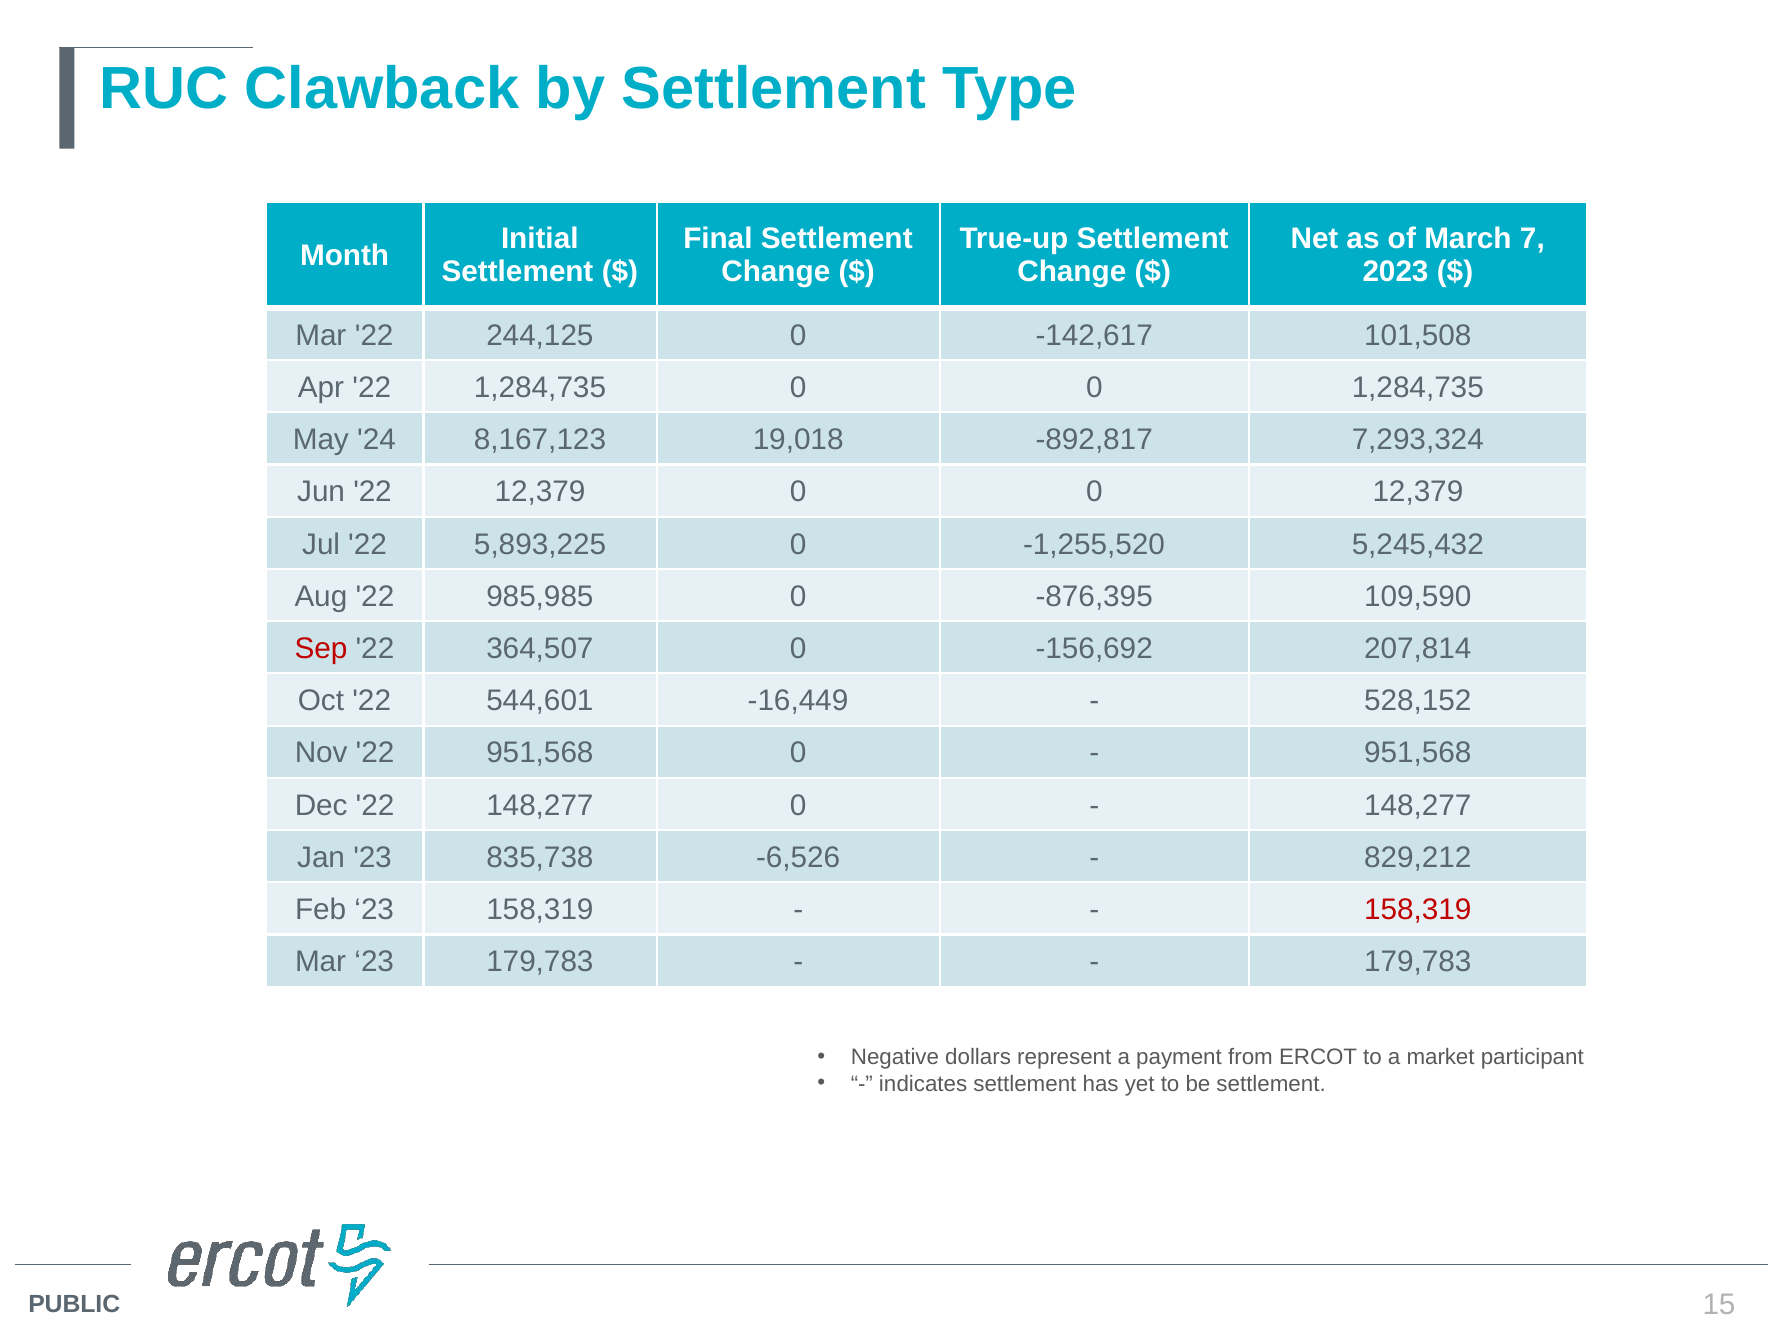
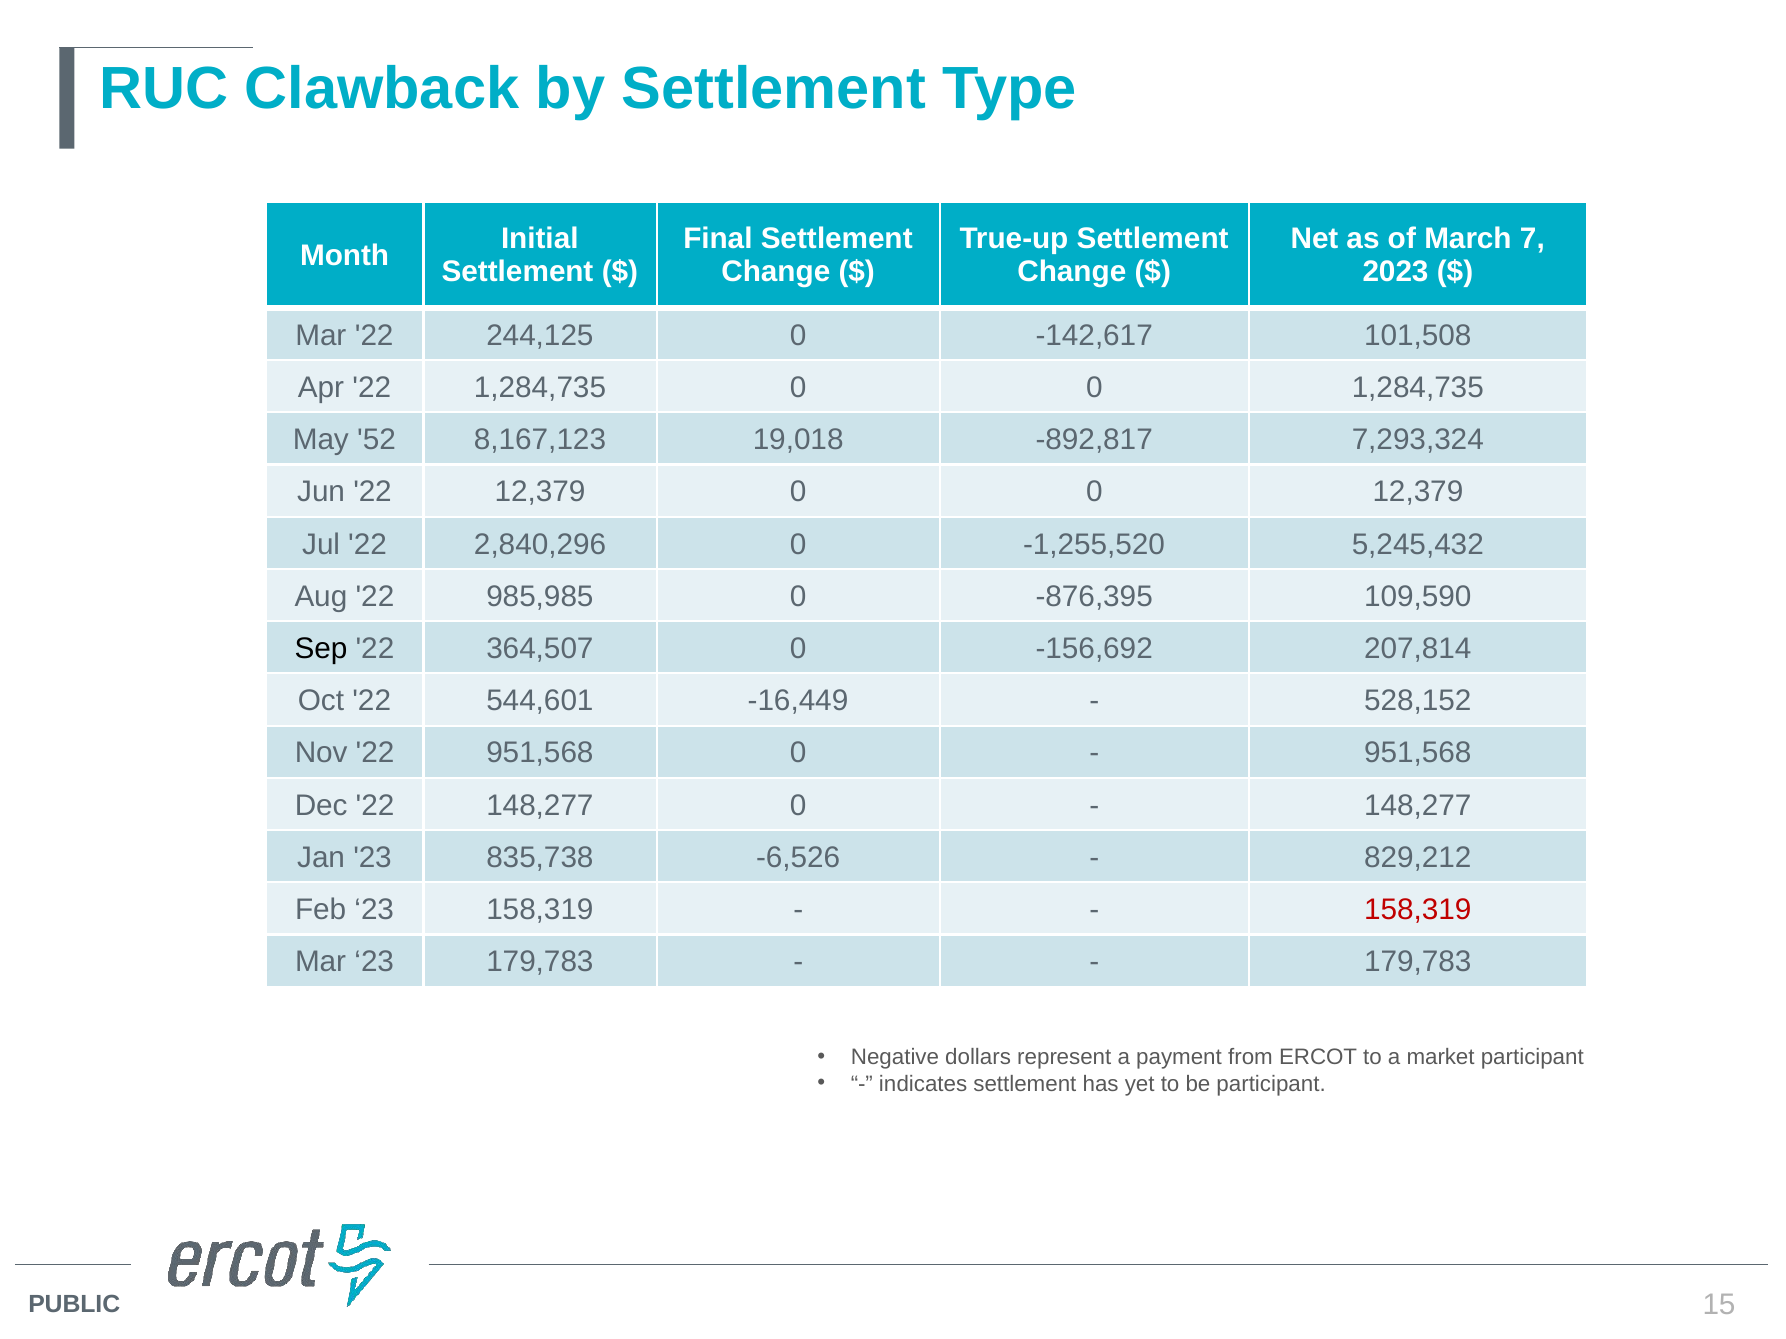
24: 24 -> 52
5,893,225: 5,893,225 -> 2,840,296
Sep colour: red -> black
be settlement: settlement -> participant
